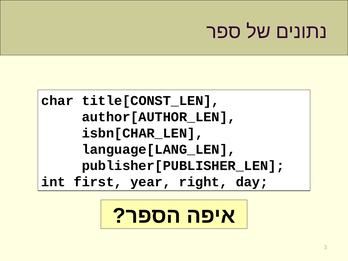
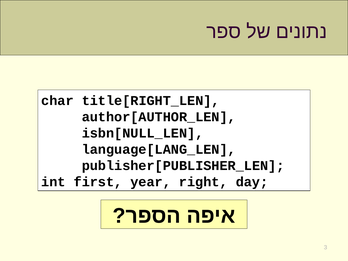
title[CONST_LEN: title[CONST_LEN -> title[RIGHT_LEN
isbn[CHAR_LEN: isbn[CHAR_LEN -> isbn[NULL_LEN
